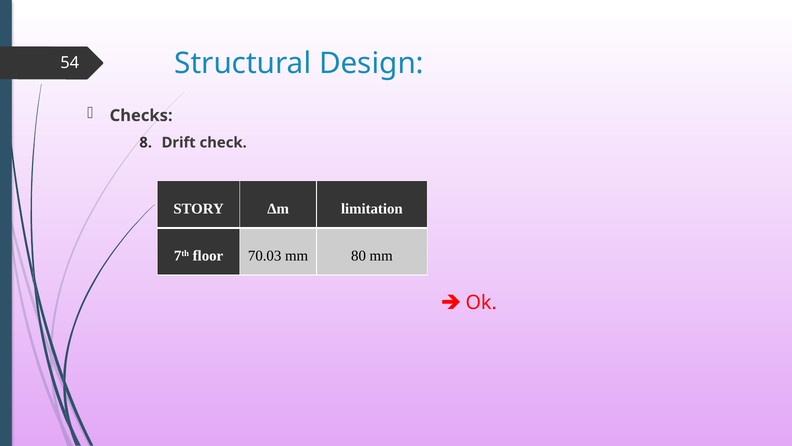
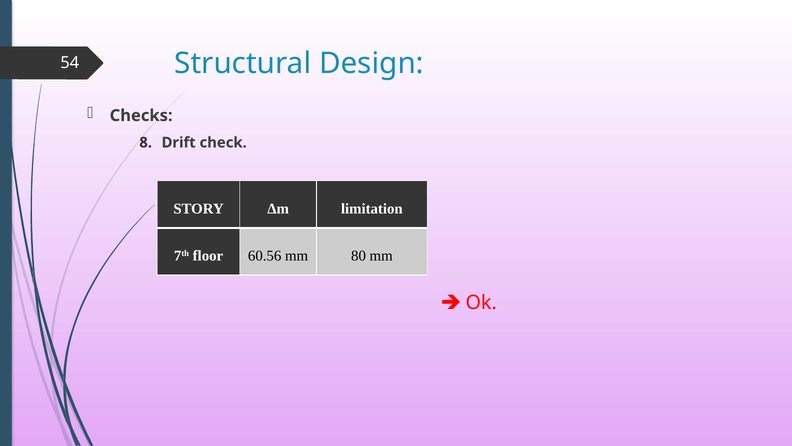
70.03: 70.03 -> 60.56
